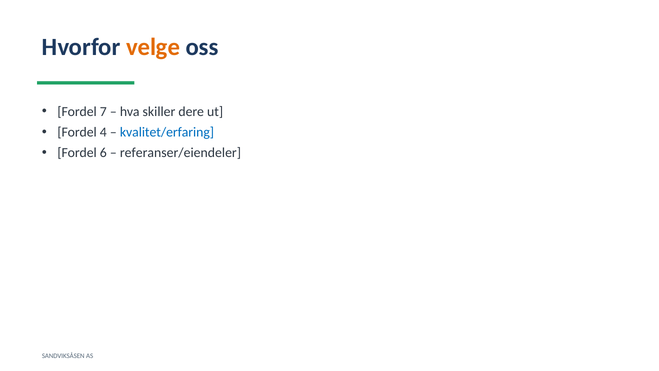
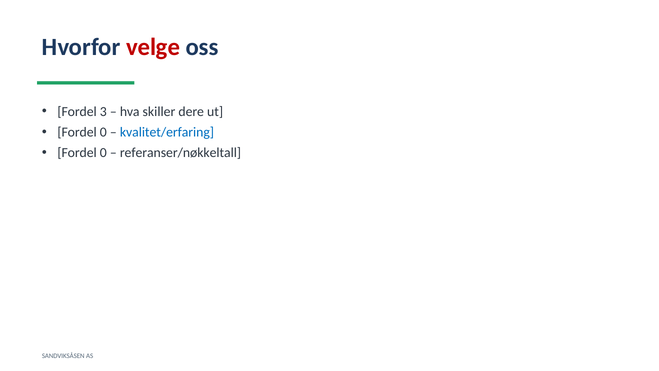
velge colour: orange -> red
7: 7 -> 3
4 at (103, 132): 4 -> 0
6 at (103, 153): 6 -> 0
referanser/eiendeler: referanser/eiendeler -> referanser/nøkkeltall
